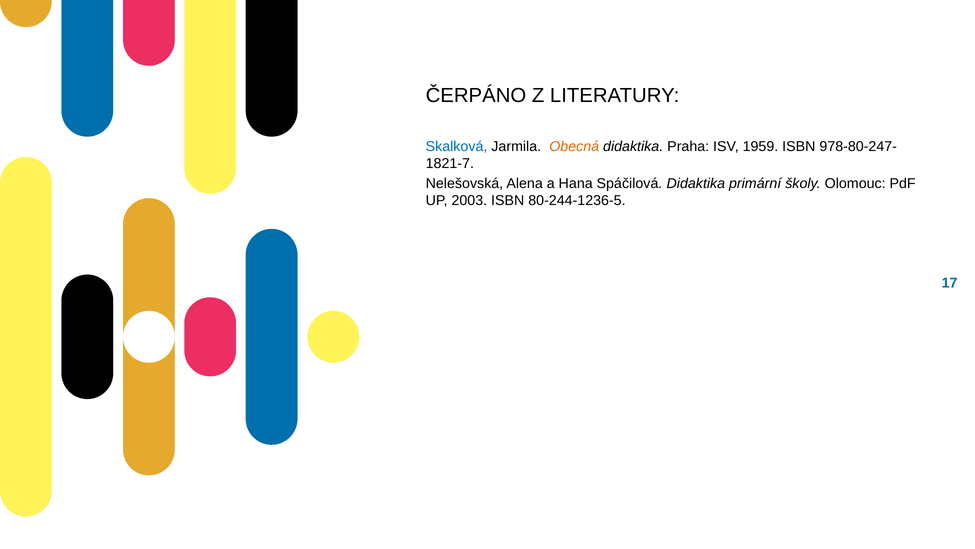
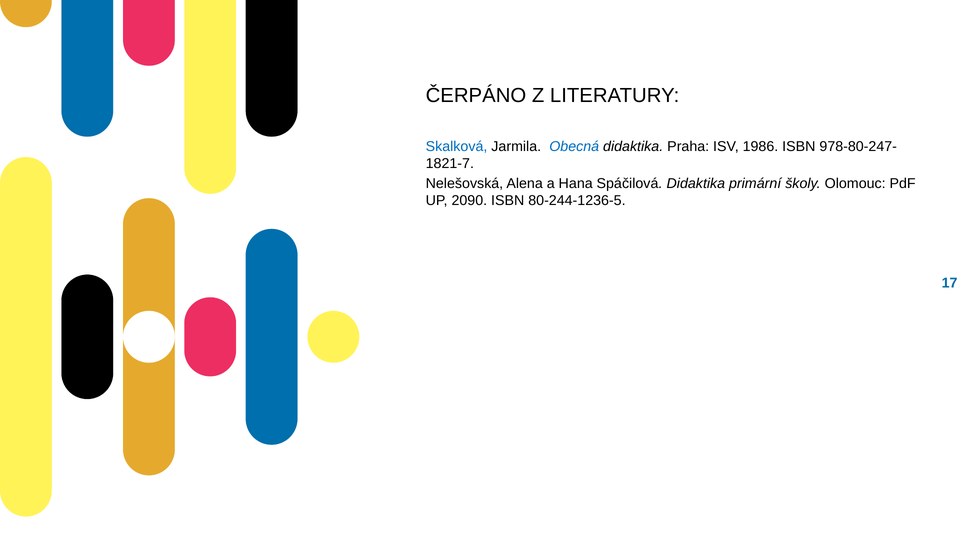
Obecná colour: orange -> blue
1959: 1959 -> 1986
2003: 2003 -> 2090
